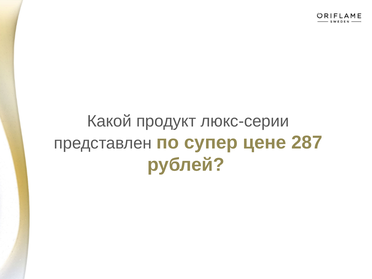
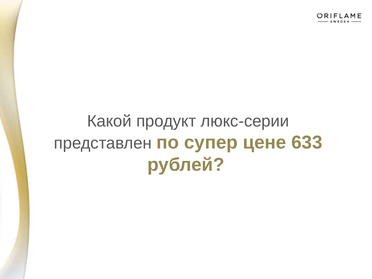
287: 287 -> 633
